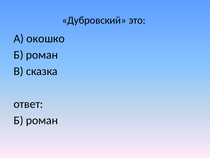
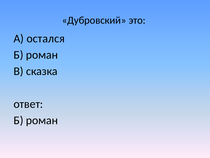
окошко: окошко -> остался
